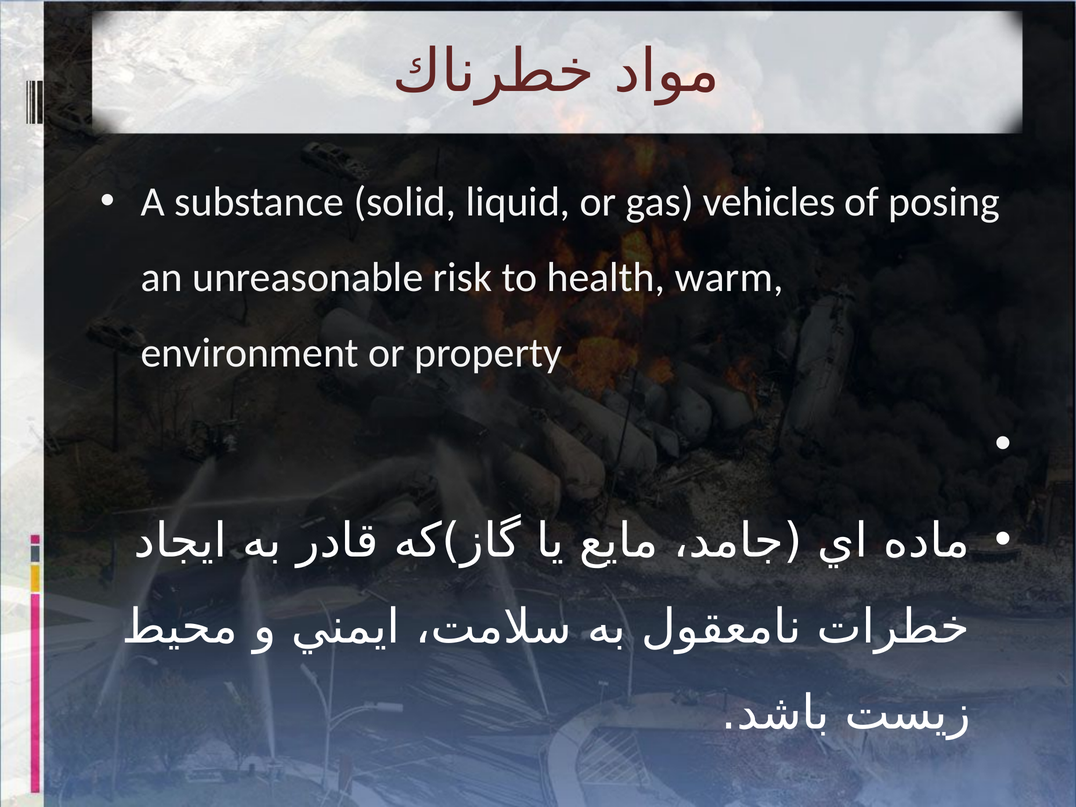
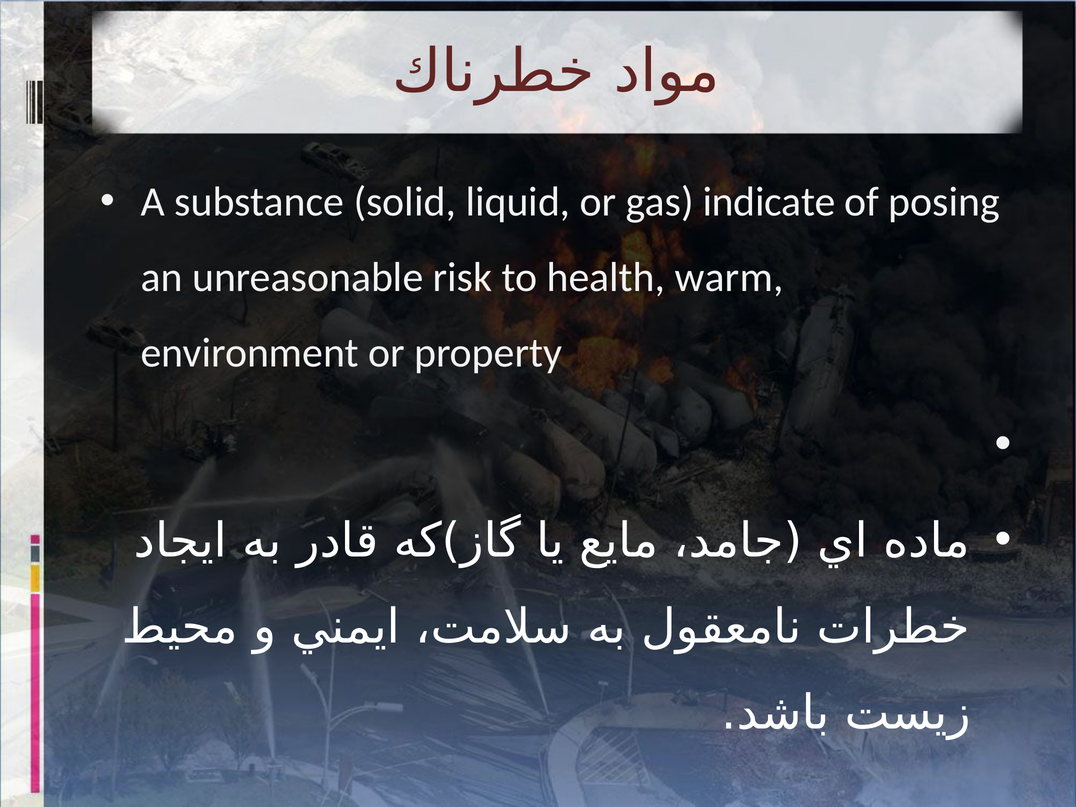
vehicles: vehicles -> indicate
